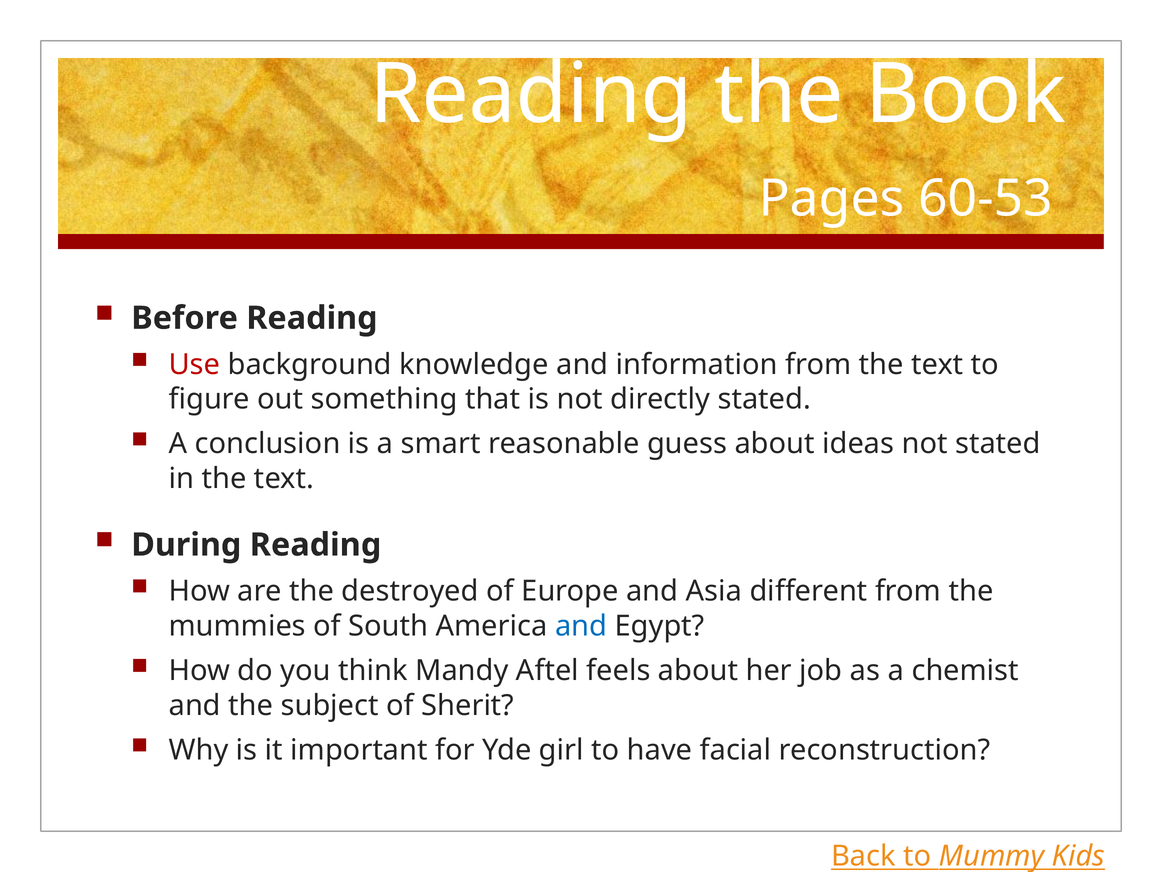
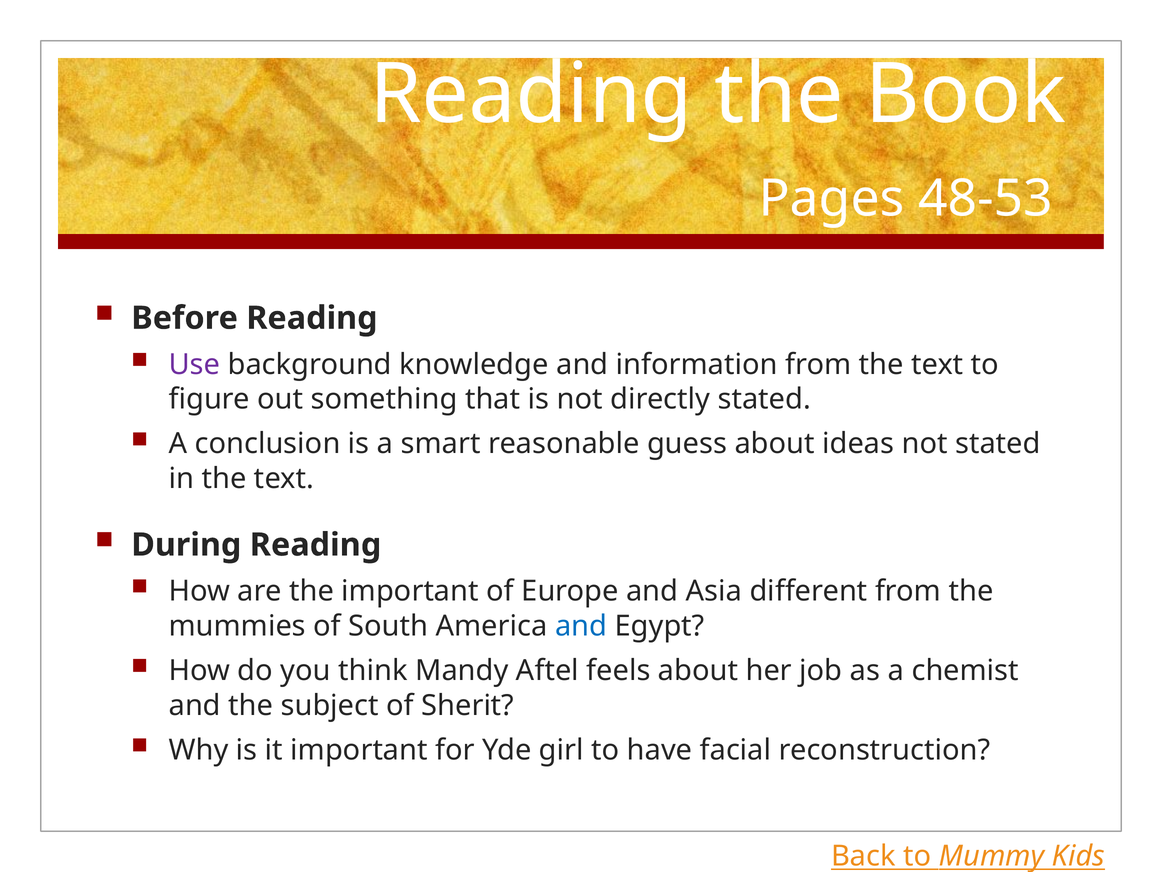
60-53: 60-53 -> 48-53
Use colour: red -> purple
the destroyed: destroyed -> important
